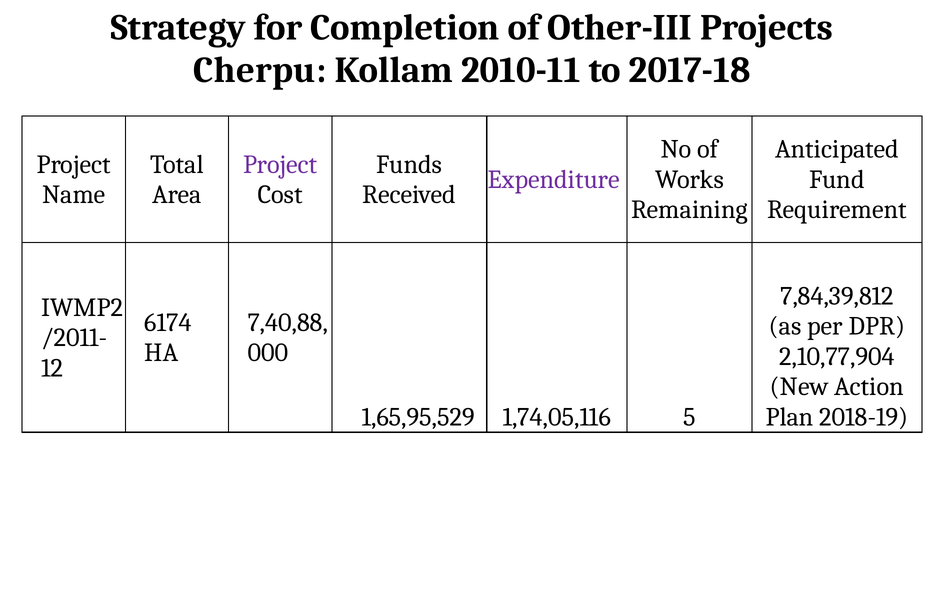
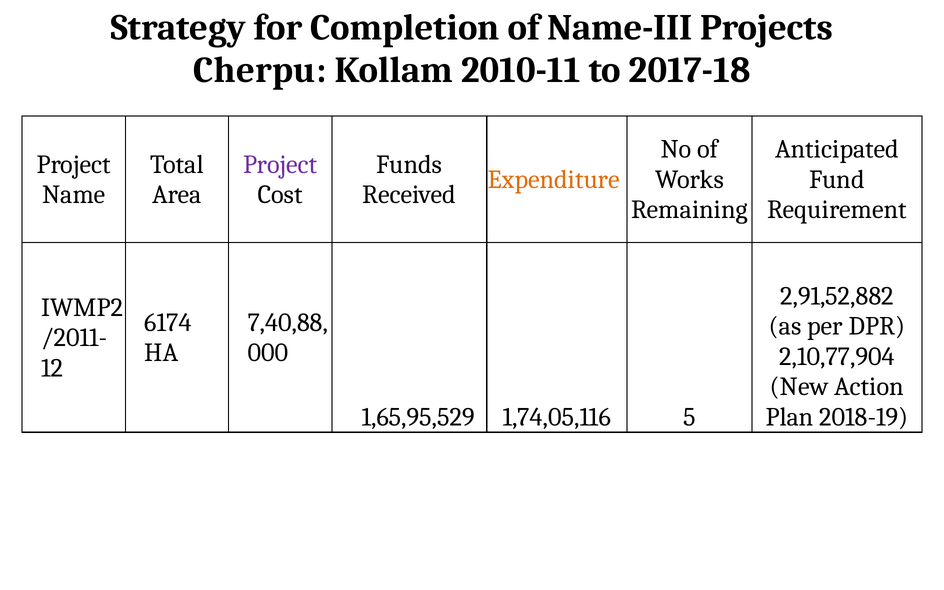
Other-III: Other-III -> Name-III
Expenditure colour: purple -> orange
7,84,39,812: 7,84,39,812 -> 2,91,52,882
